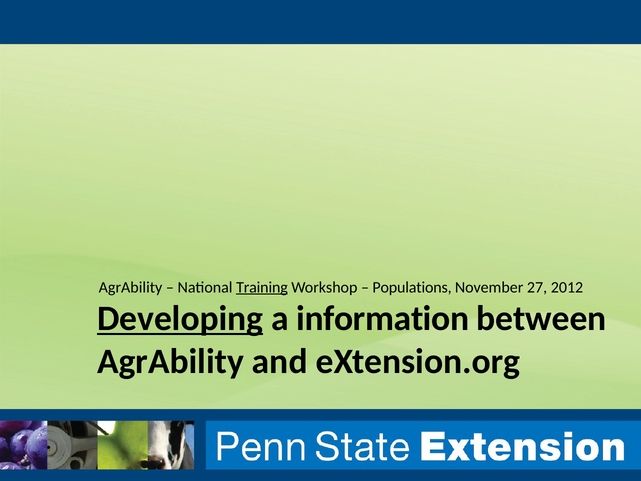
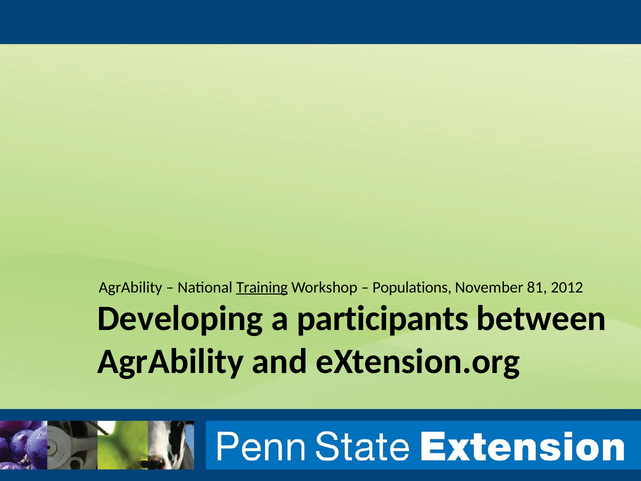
27: 27 -> 81
Developing underline: present -> none
information: information -> participants
